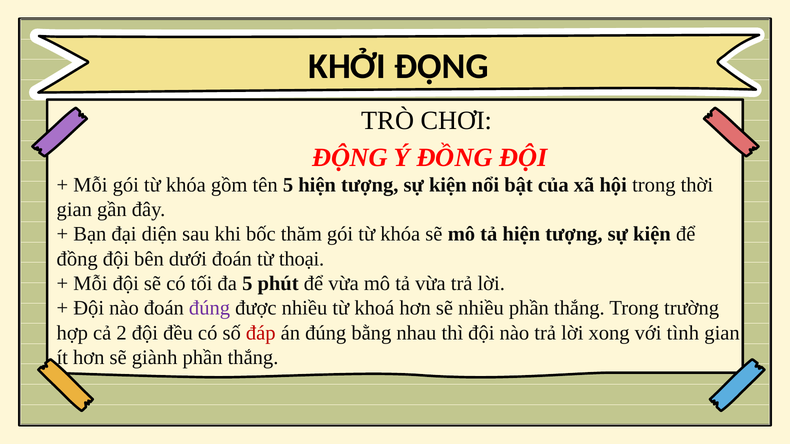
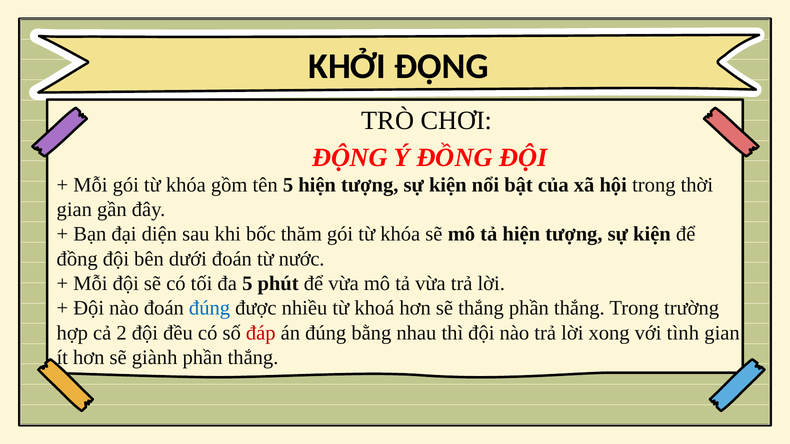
thoại: thoại -> nước
đúng at (210, 308) colour: purple -> blue
sẽ nhiều: nhiều -> thắng
